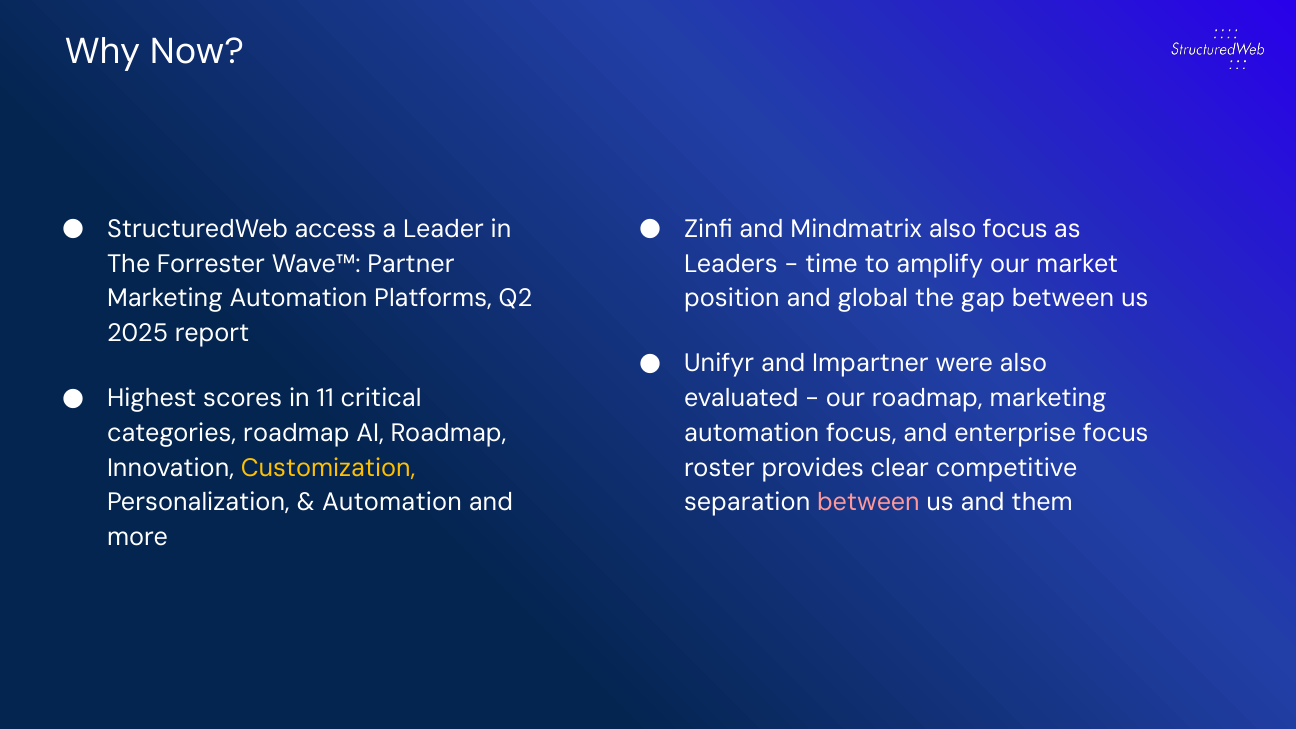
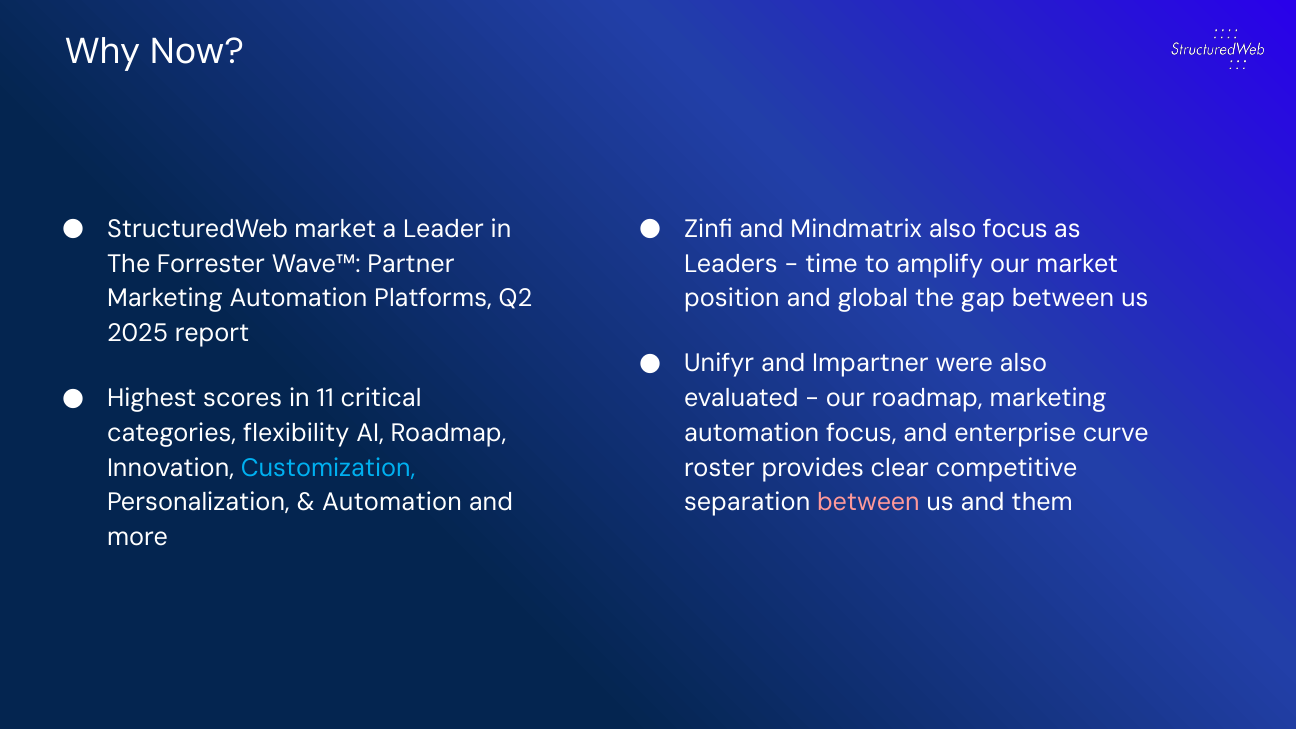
StructuredWeb access: access -> market
categories roadmap: roadmap -> flexibility
enterprise focus: focus -> curve
Customization colour: yellow -> light blue
